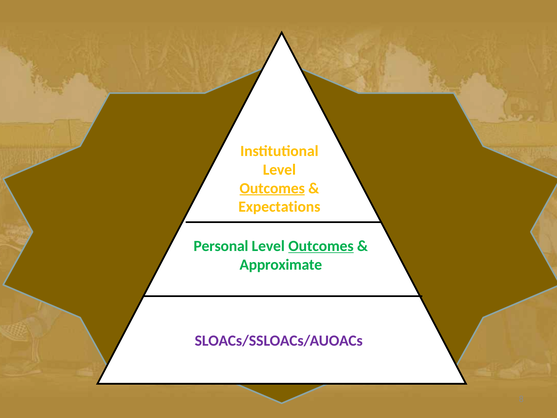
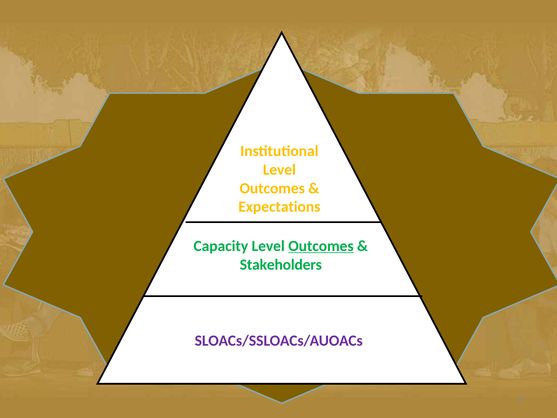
Outcomes at (272, 188) underline: present -> none
Personal: Personal -> Capacity
Approximate: Approximate -> Stakeholders
